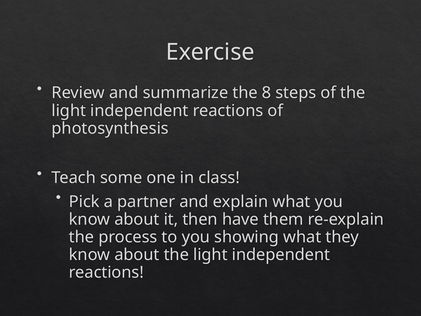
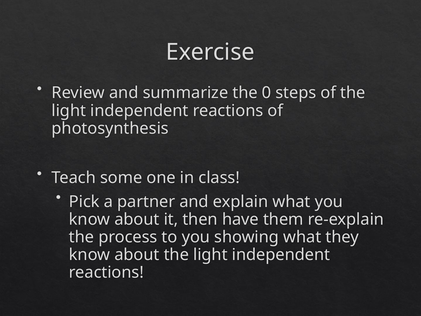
8: 8 -> 0
